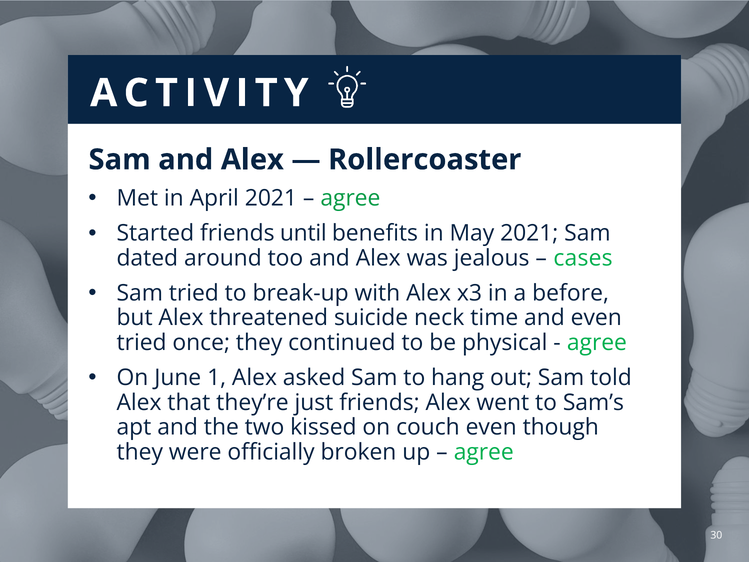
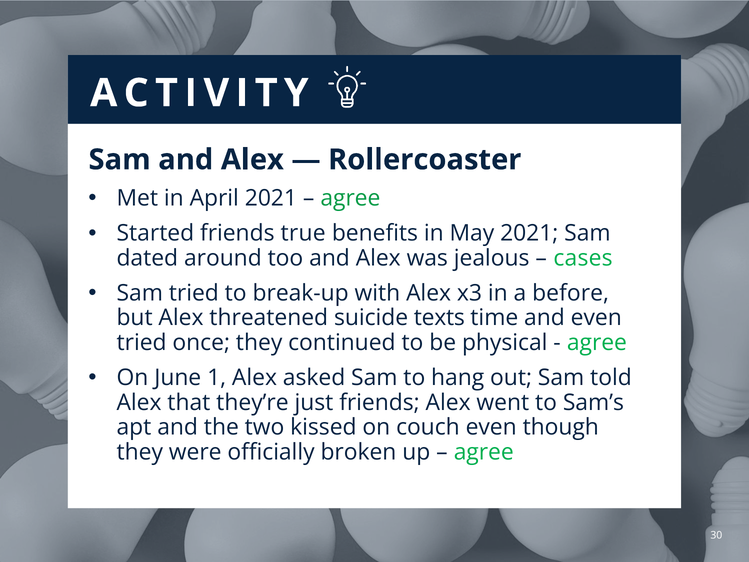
until: until -> true
neck: neck -> texts
